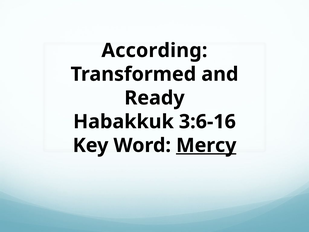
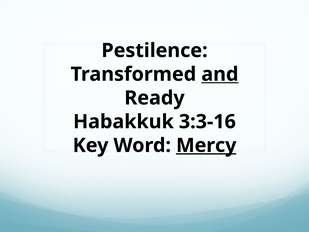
According: According -> Pestilence
and underline: none -> present
3:6-16: 3:6-16 -> 3:3-16
